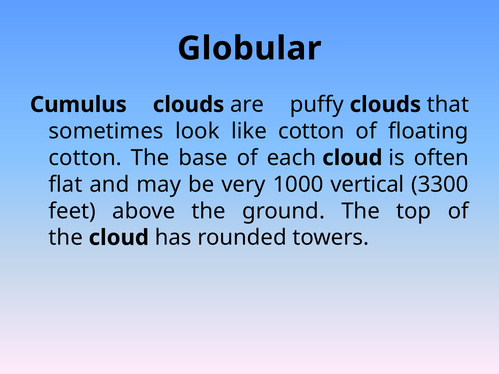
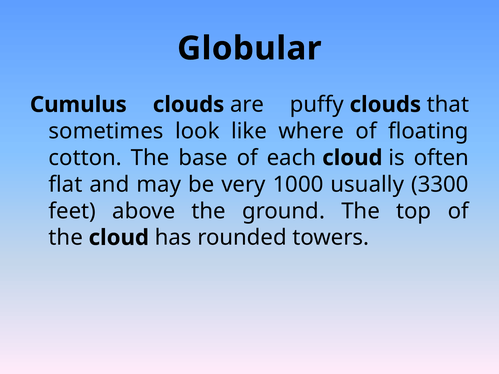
like cotton: cotton -> where
vertical: vertical -> usually
